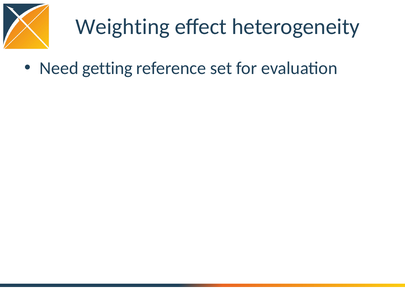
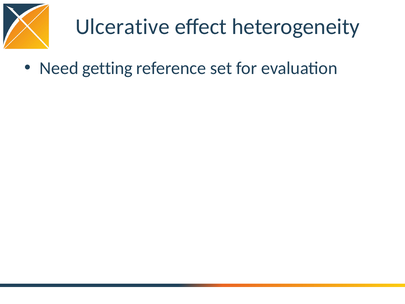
Weighting: Weighting -> Ulcerative
